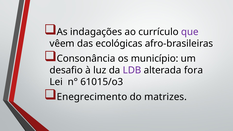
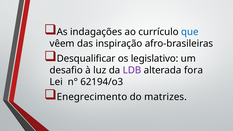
que colour: purple -> blue
ecológicas: ecológicas -> inspiração
Consonância: Consonância -> Desqualificar
município: município -> legislativo
61015/o3: 61015/o3 -> 62194/o3
